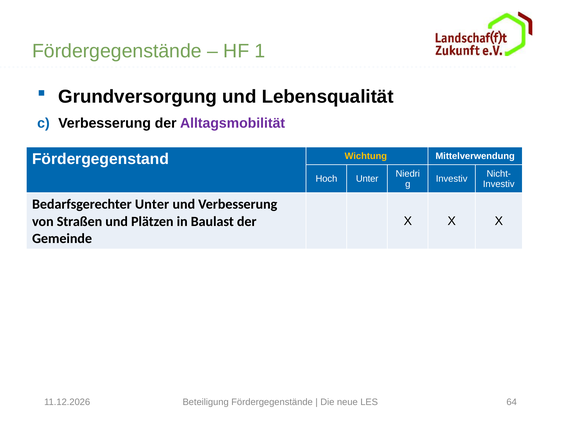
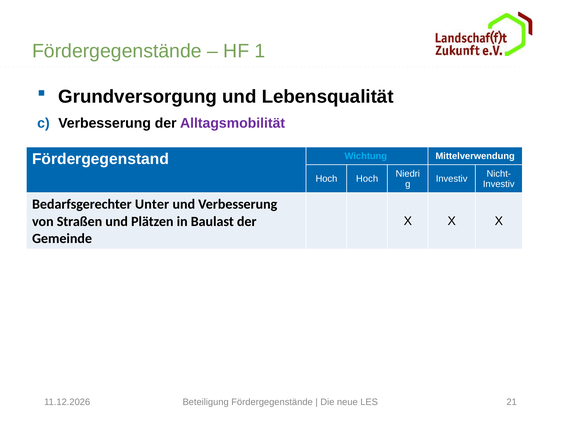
Wichtung colour: yellow -> light blue
Hoch Unter: Unter -> Hoch
64: 64 -> 21
